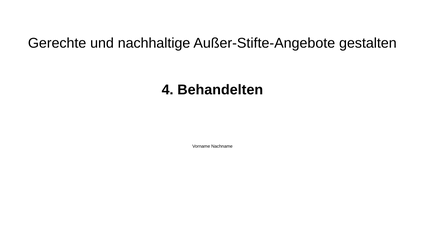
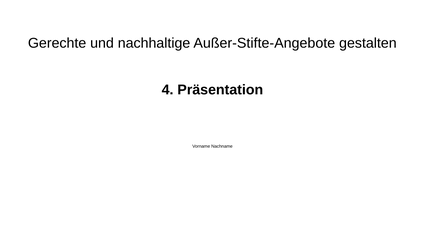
Behandelten: Behandelten -> Präsentation
